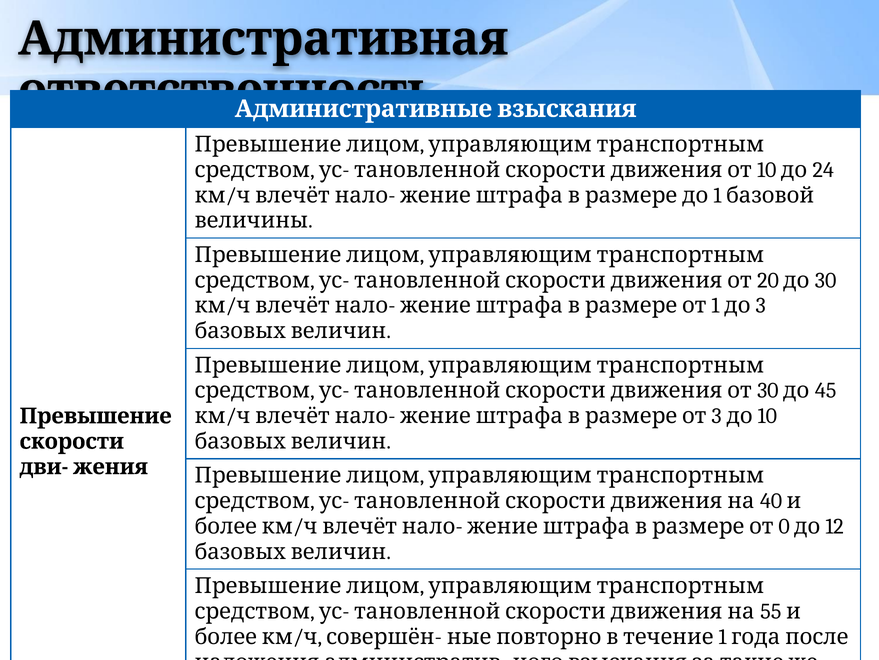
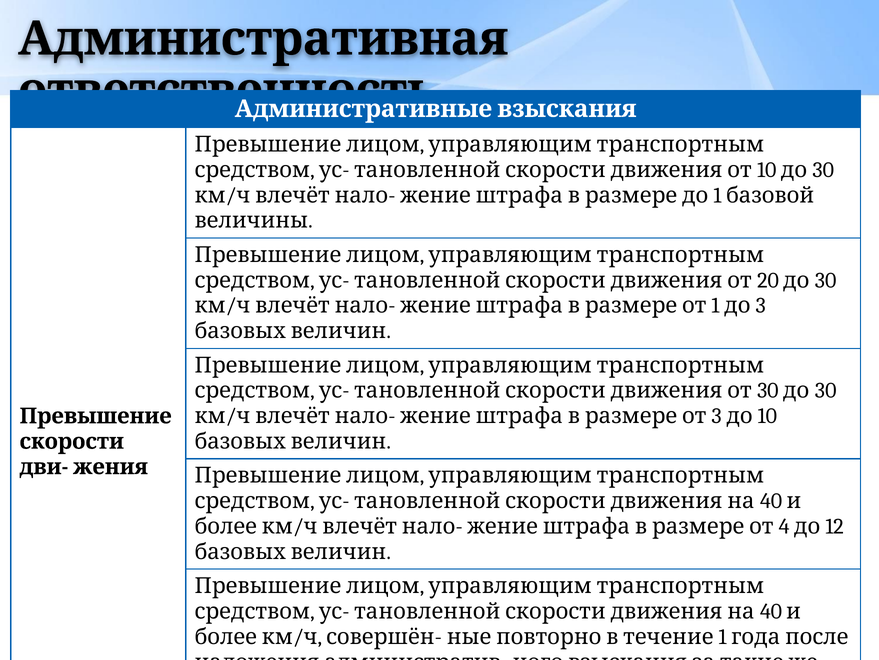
10 24: 24 -> 30
30 45: 45 -> 30
0: 0 -> 4
55 at (771, 611): 55 -> 40
